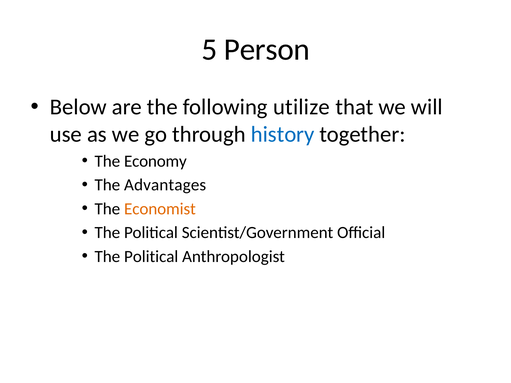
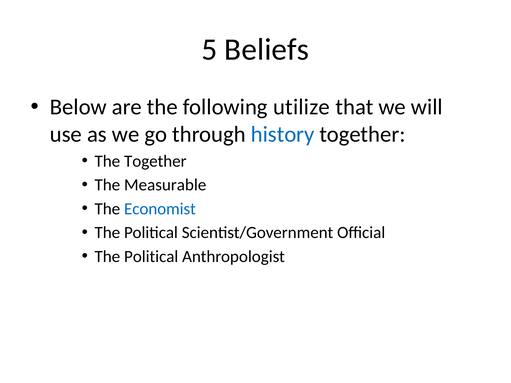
Person: Person -> Beliefs
The Economy: Economy -> Together
Advantages: Advantages -> Measurable
Economist colour: orange -> blue
